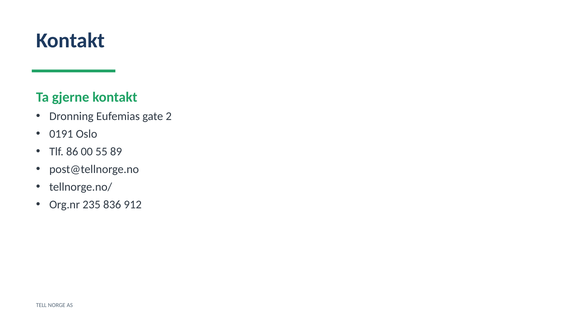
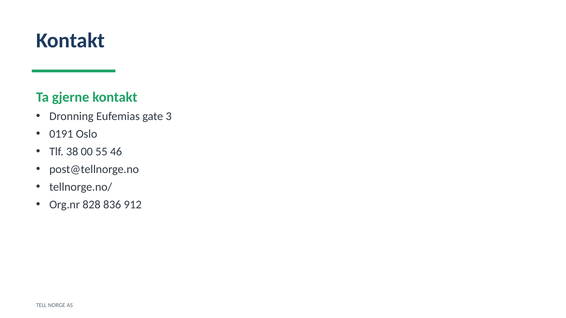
2: 2 -> 3
86: 86 -> 38
89: 89 -> 46
235: 235 -> 828
